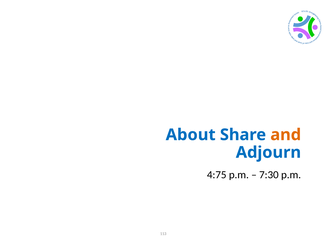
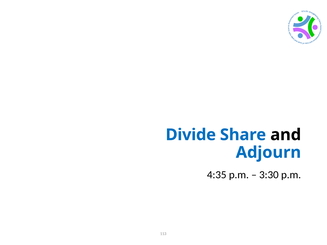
About: About -> Divide
and colour: orange -> black
4:75: 4:75 -> 4:35
7:30: 7:30 -> 3:30
